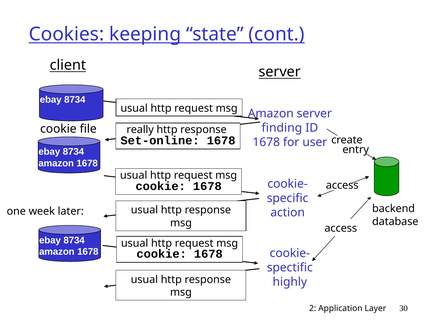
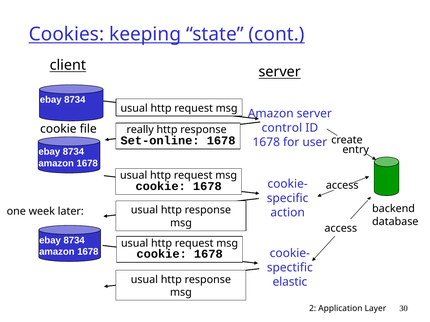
finding: finding -> control
highly: highly -> elastic
